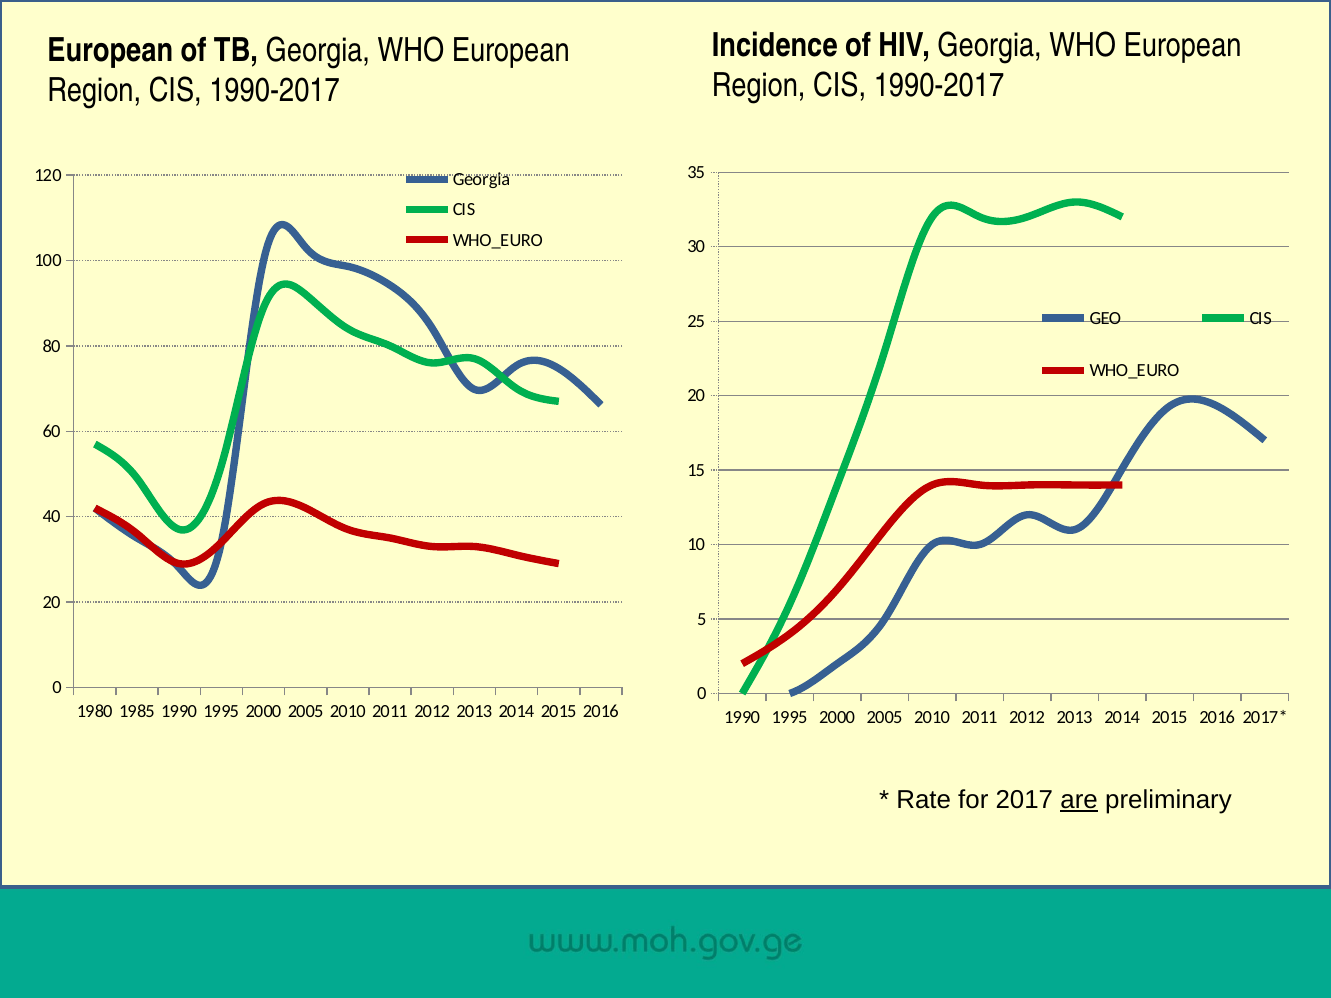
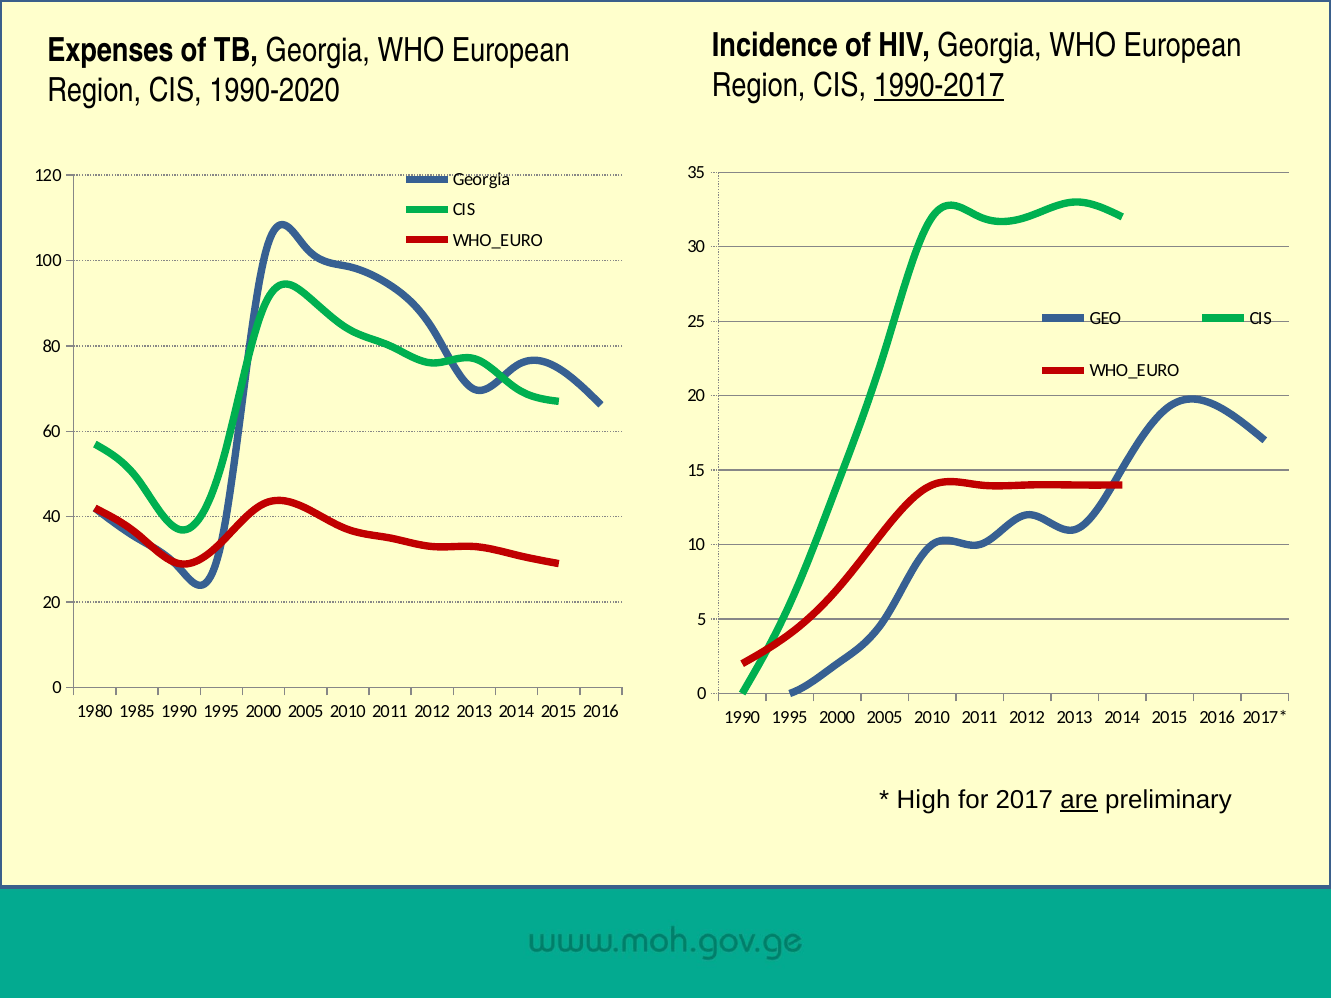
European at (110, 51): European -> Expenses
1990-2017 at (939, 86) underline: none -> present
1990-2017 at (275, 91): 1990-2017 -> 1990-2020
Rate: Rate -> High
